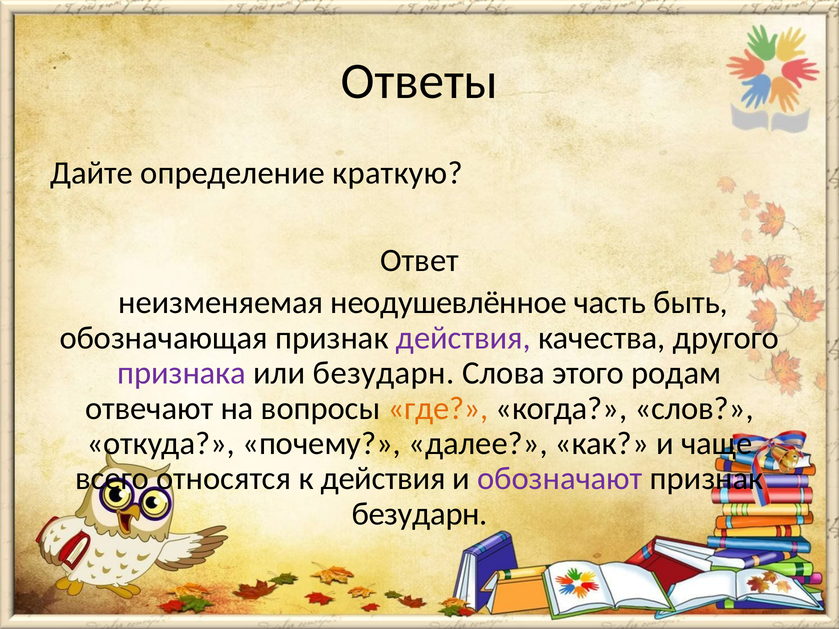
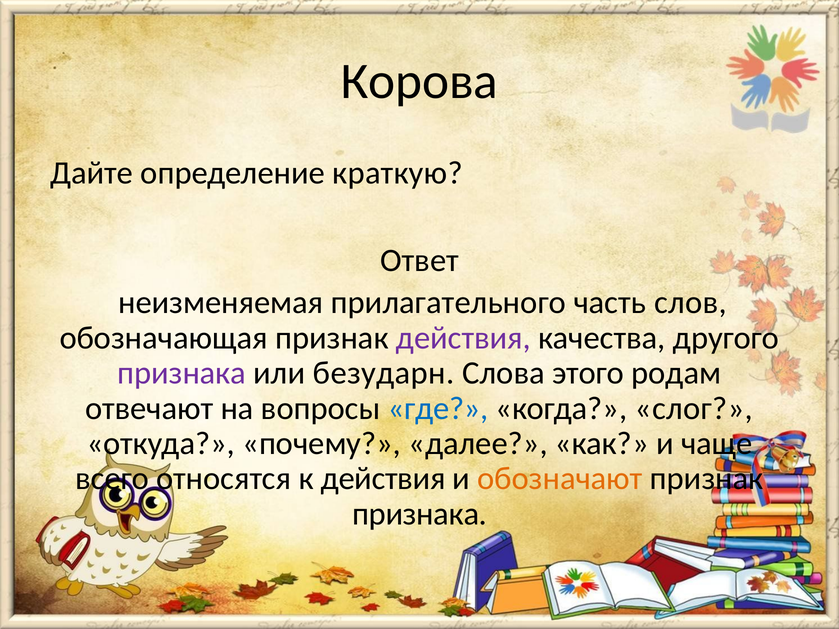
Ответы: Ответы -> Корова
неодушевлённое: неодушевлённое -> прилагательного
быть: быть -> слов
где colour: orange -> blue
слов: слов -> слог
обозначают colour: purple -> orange
безударн at (420, 514): безударн -> признака
